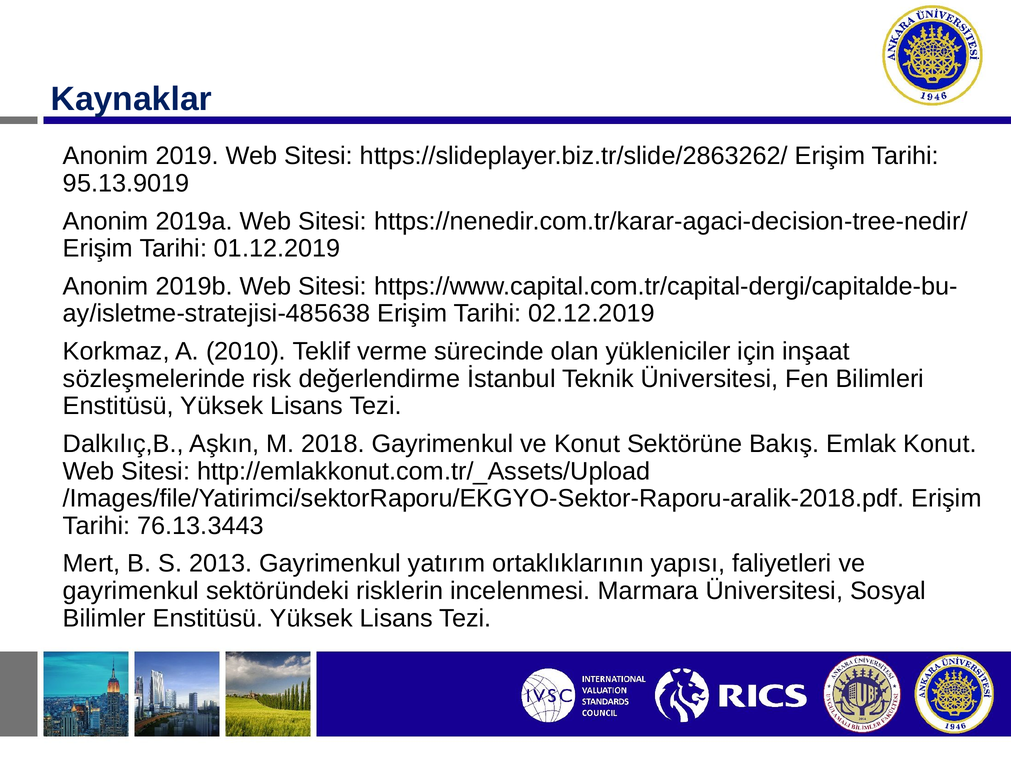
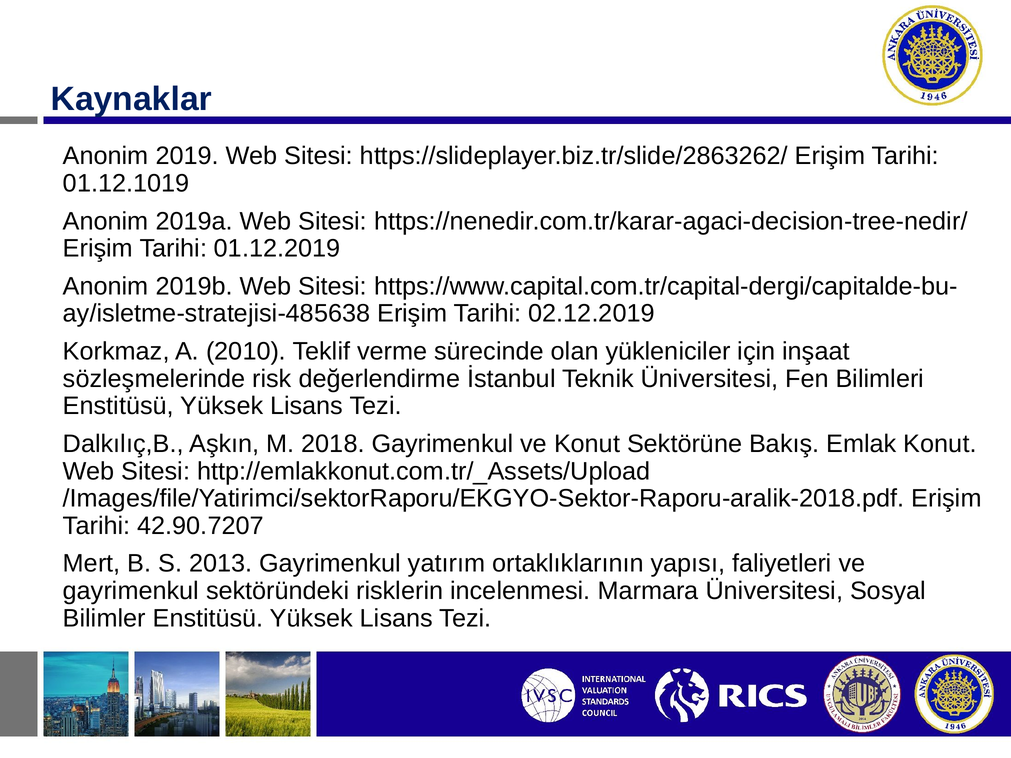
95.13.9019: 95.13.9019 -> 01.12.1019
76.13.3443: 76.13.3443 -> 42.90.7207
